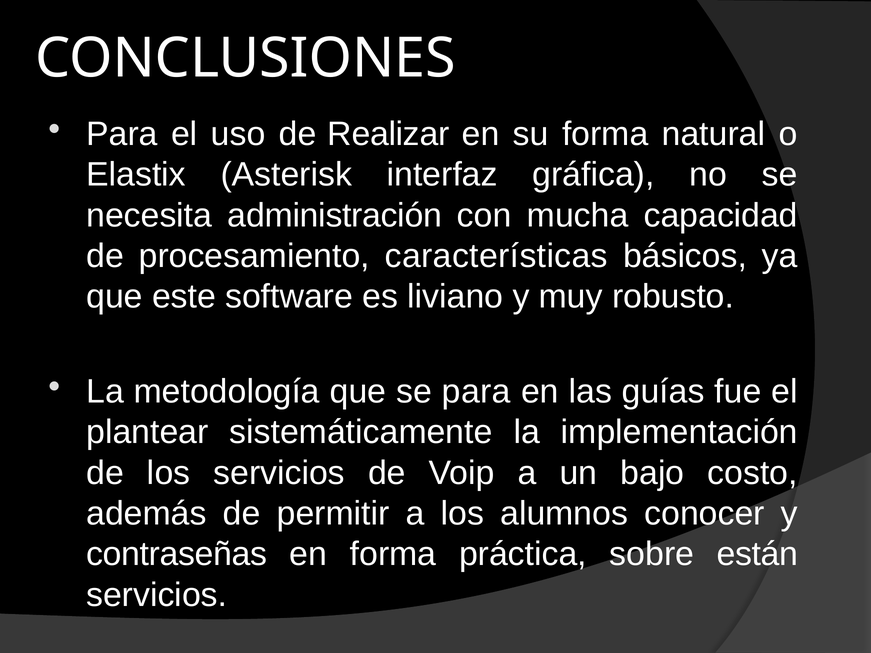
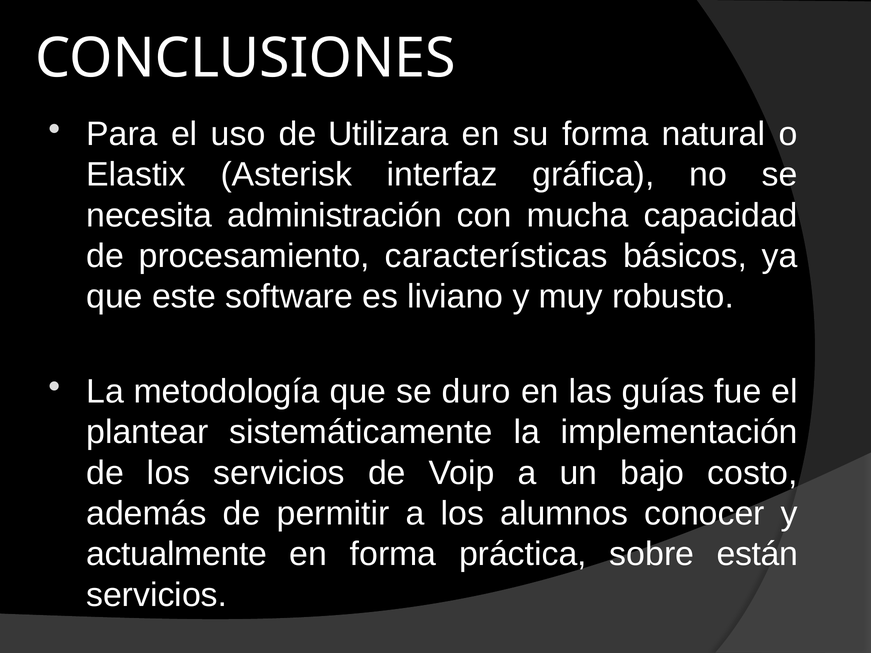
Realizar: Realizar -> Utilizara
se para: para -> duro
contraseñas: contraseñas -> actualmente
